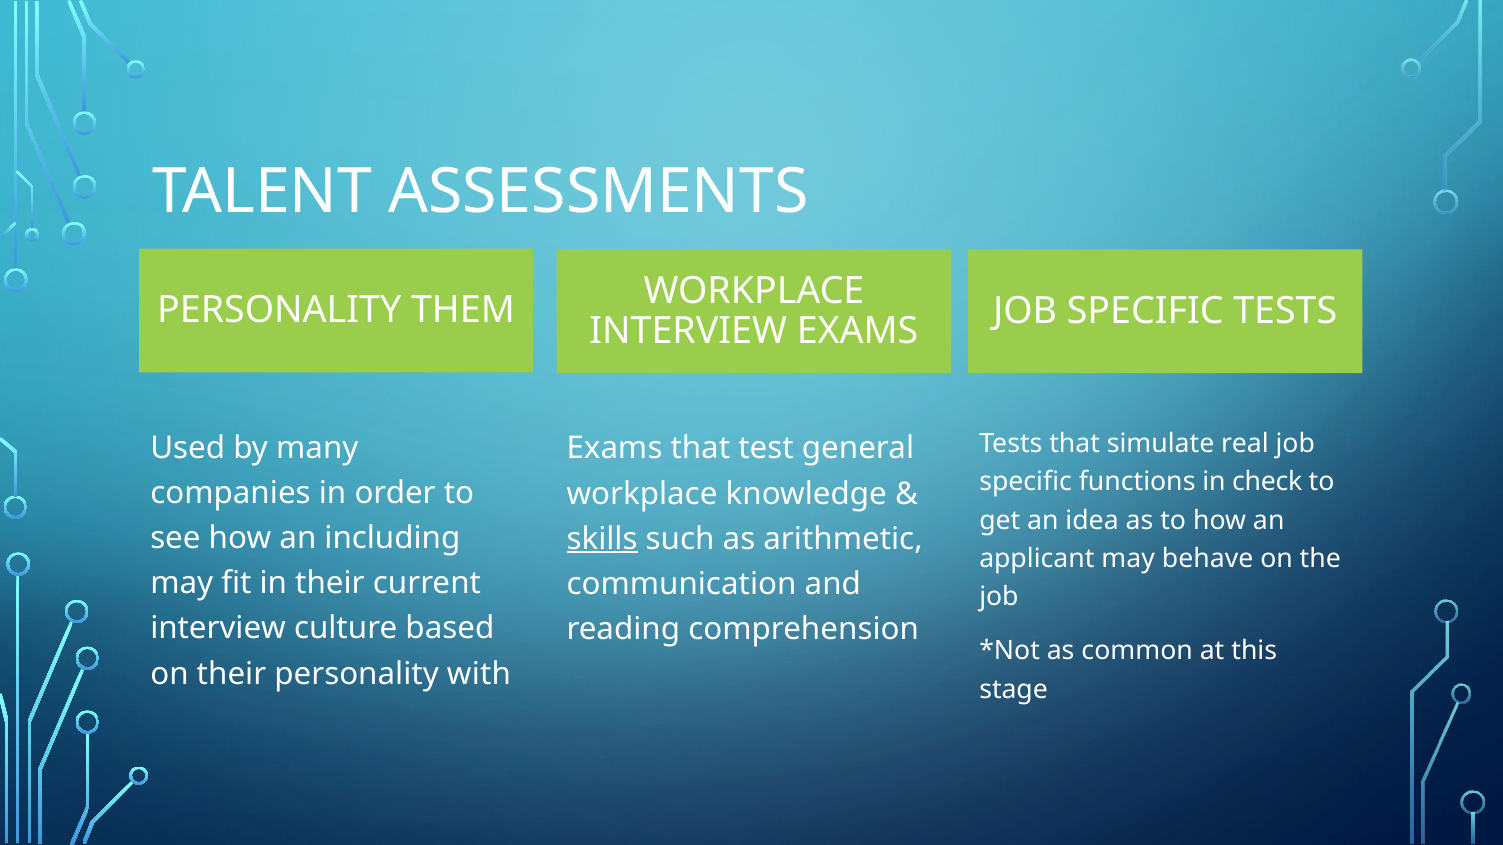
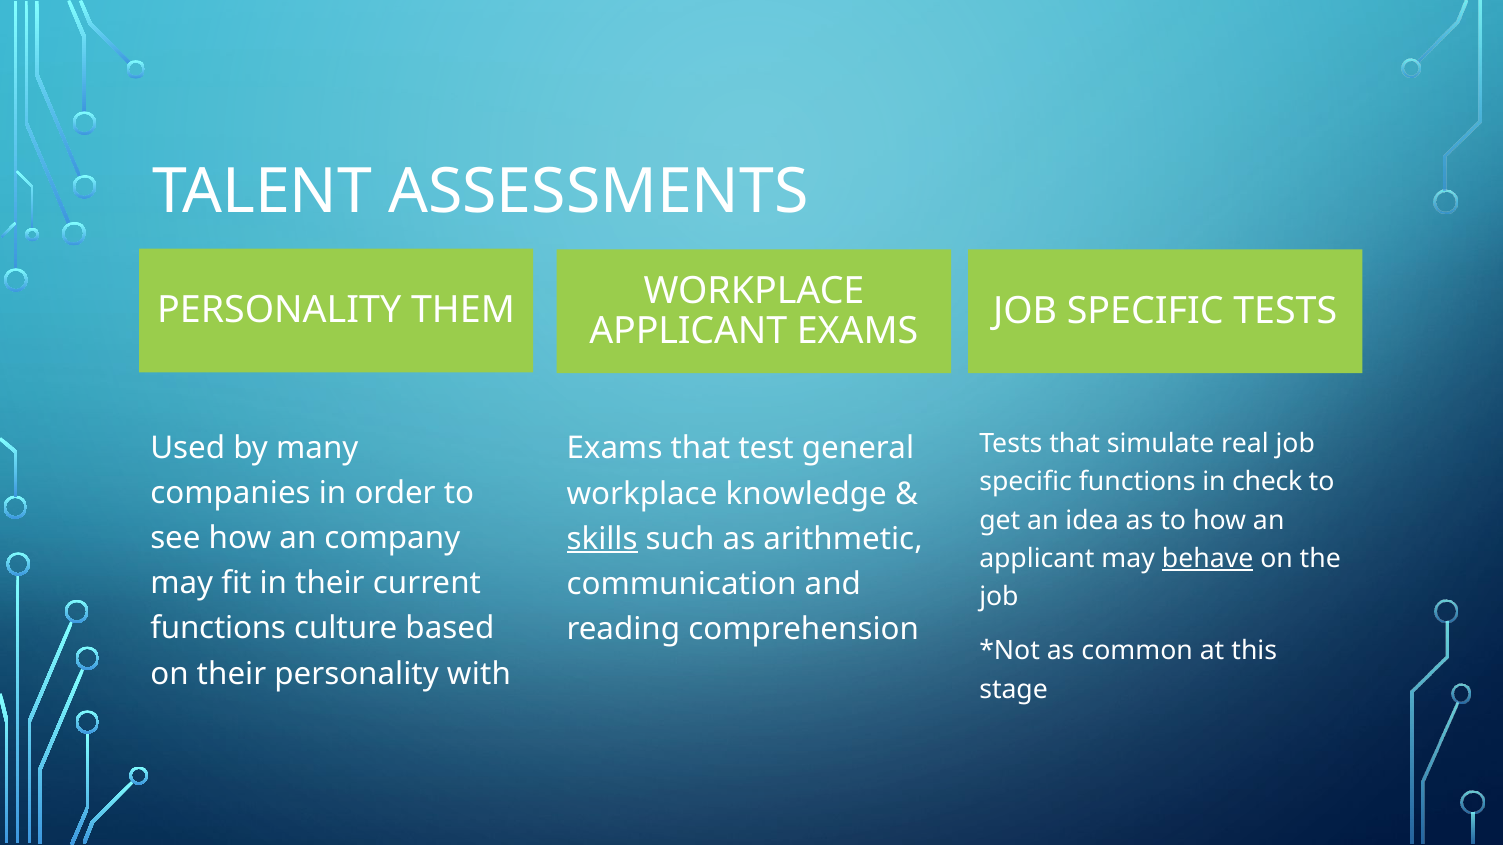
INTERVIEW at (688, 331): INTERVIEW -> APPLICANT
including: including -> company
behave underline: none -> present
interview at (218, 629): interview -> functions
